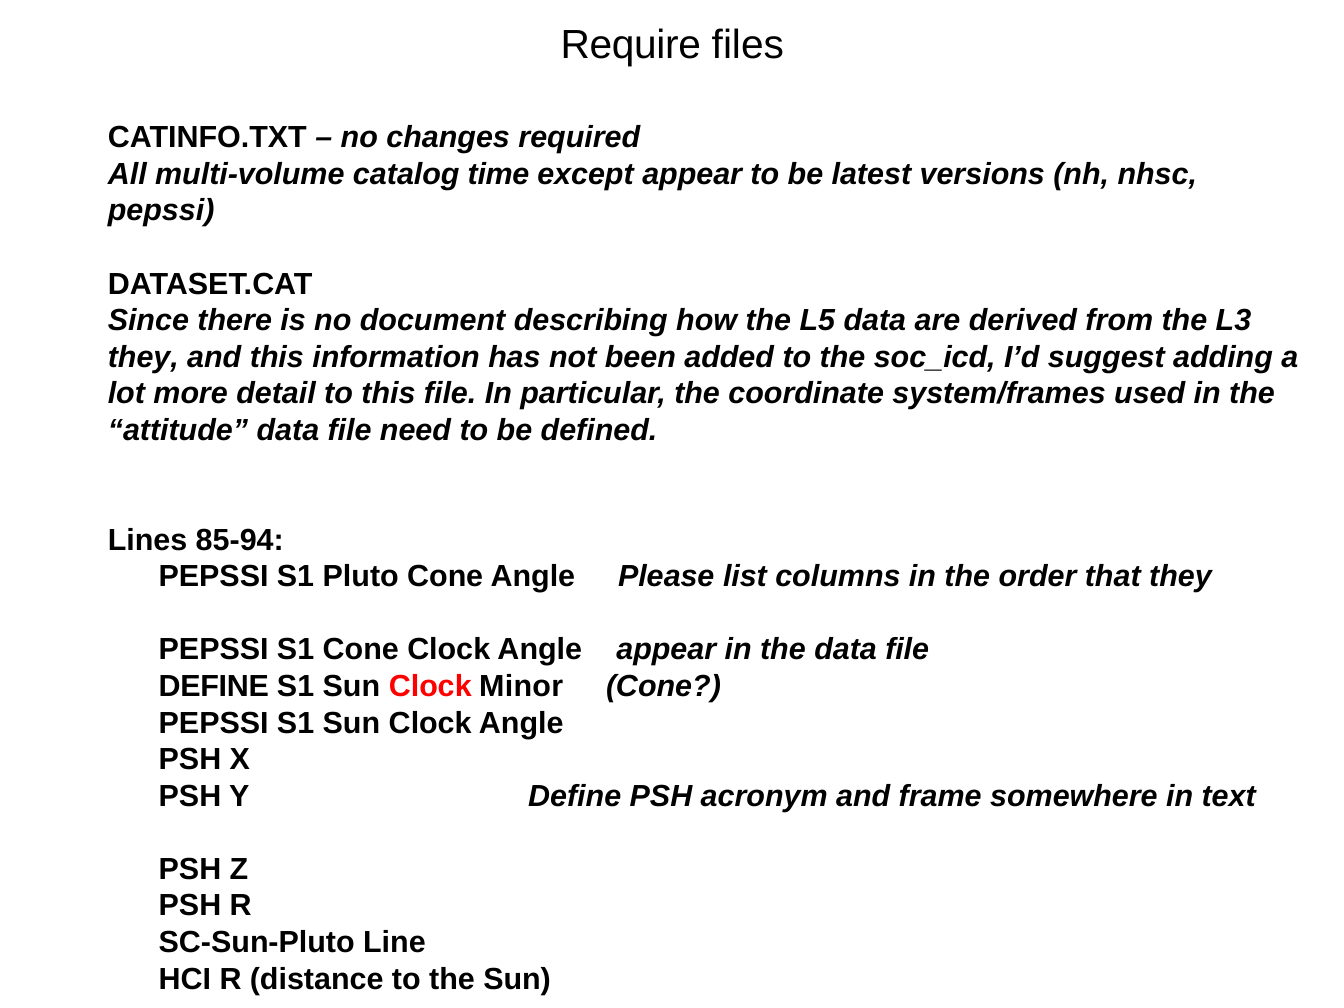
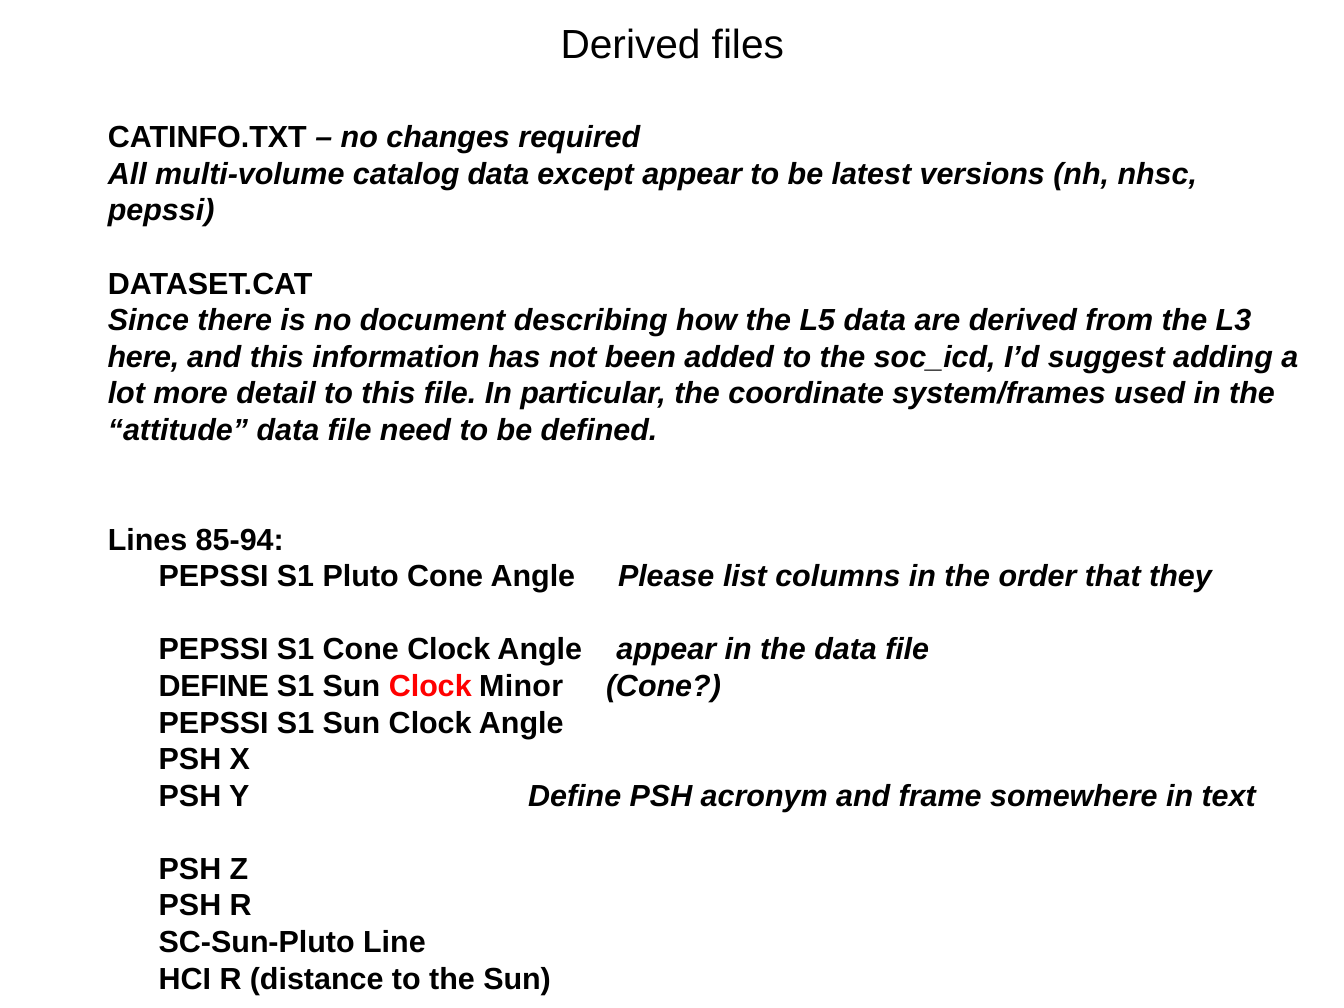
Require at (631, 45): Require -> Derived
catalog time: time -> data
they at (143, 357): they -> here
